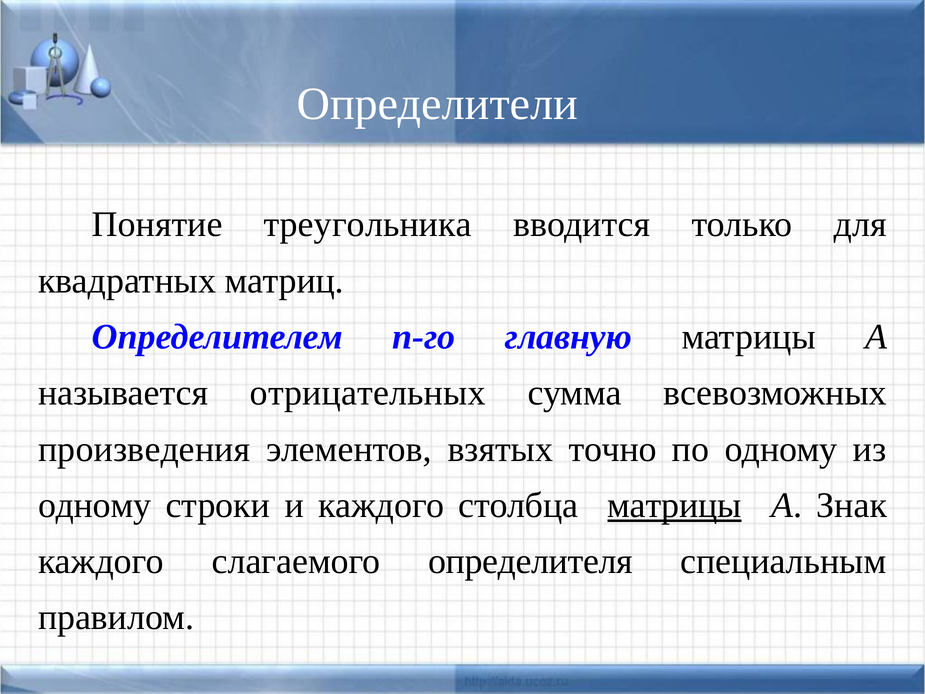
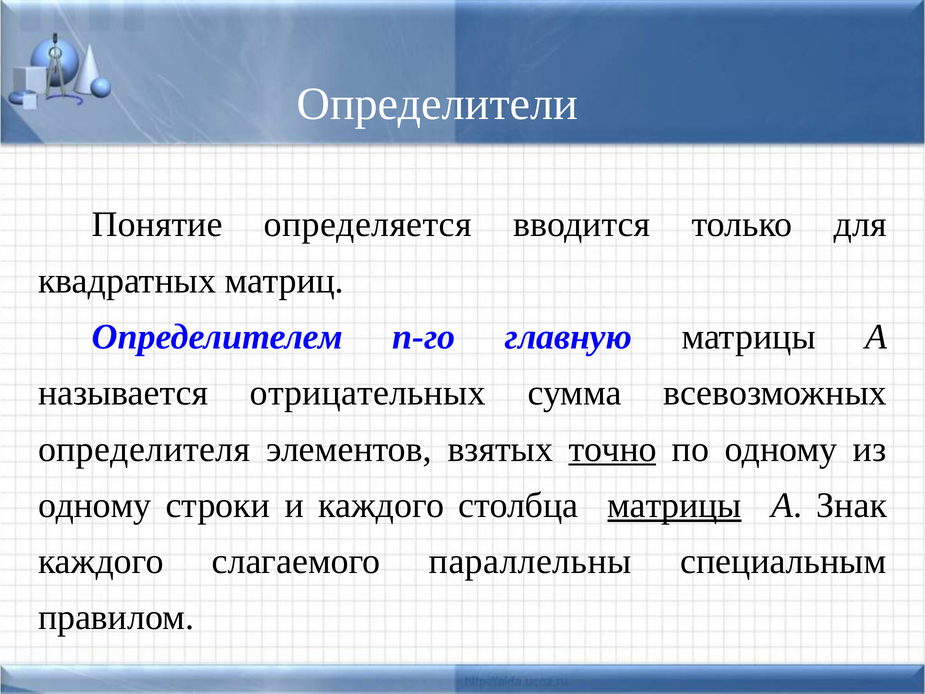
треугольника: треугольника -> определяется
произведения: произведения -> определителя
точно underline: none -> present
определителя: определителя -> параллельны
